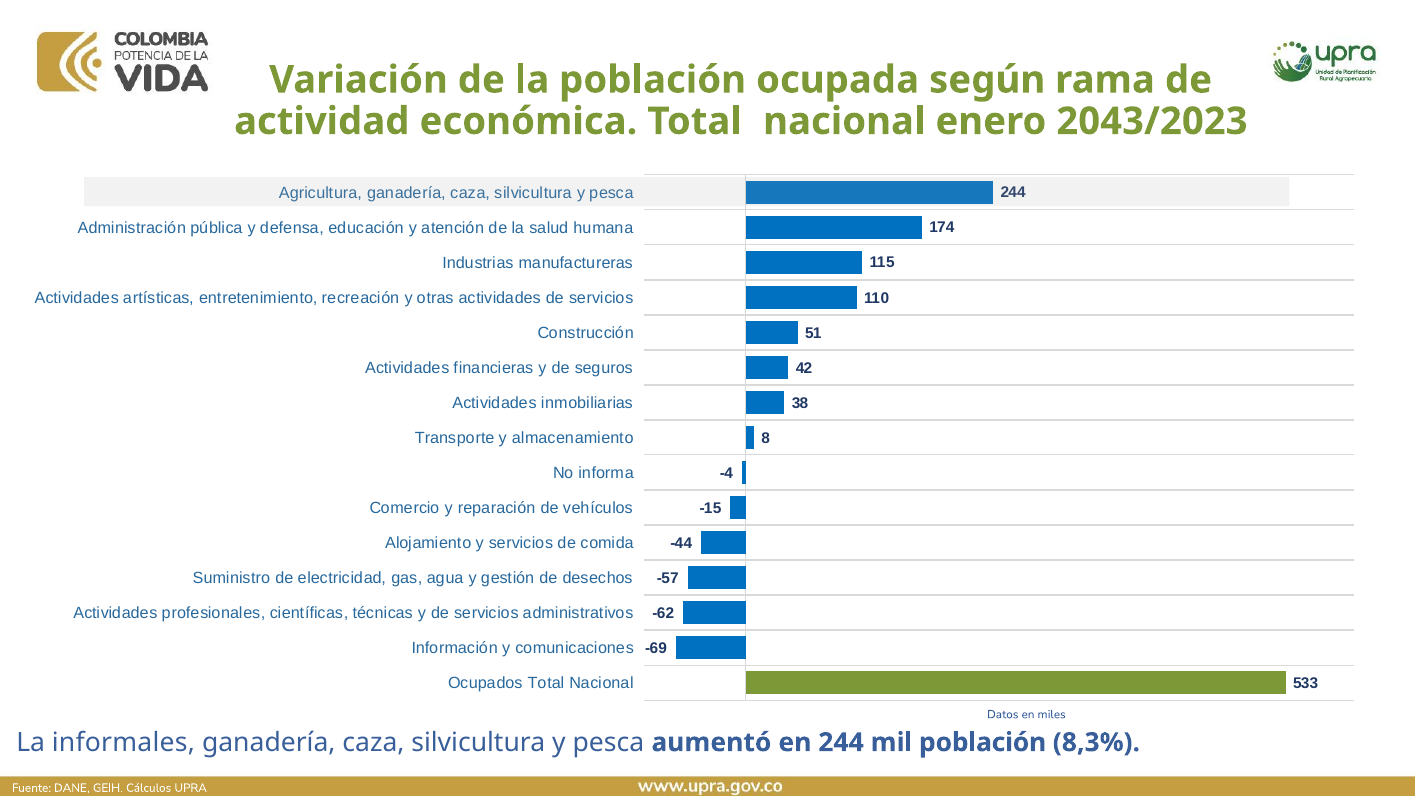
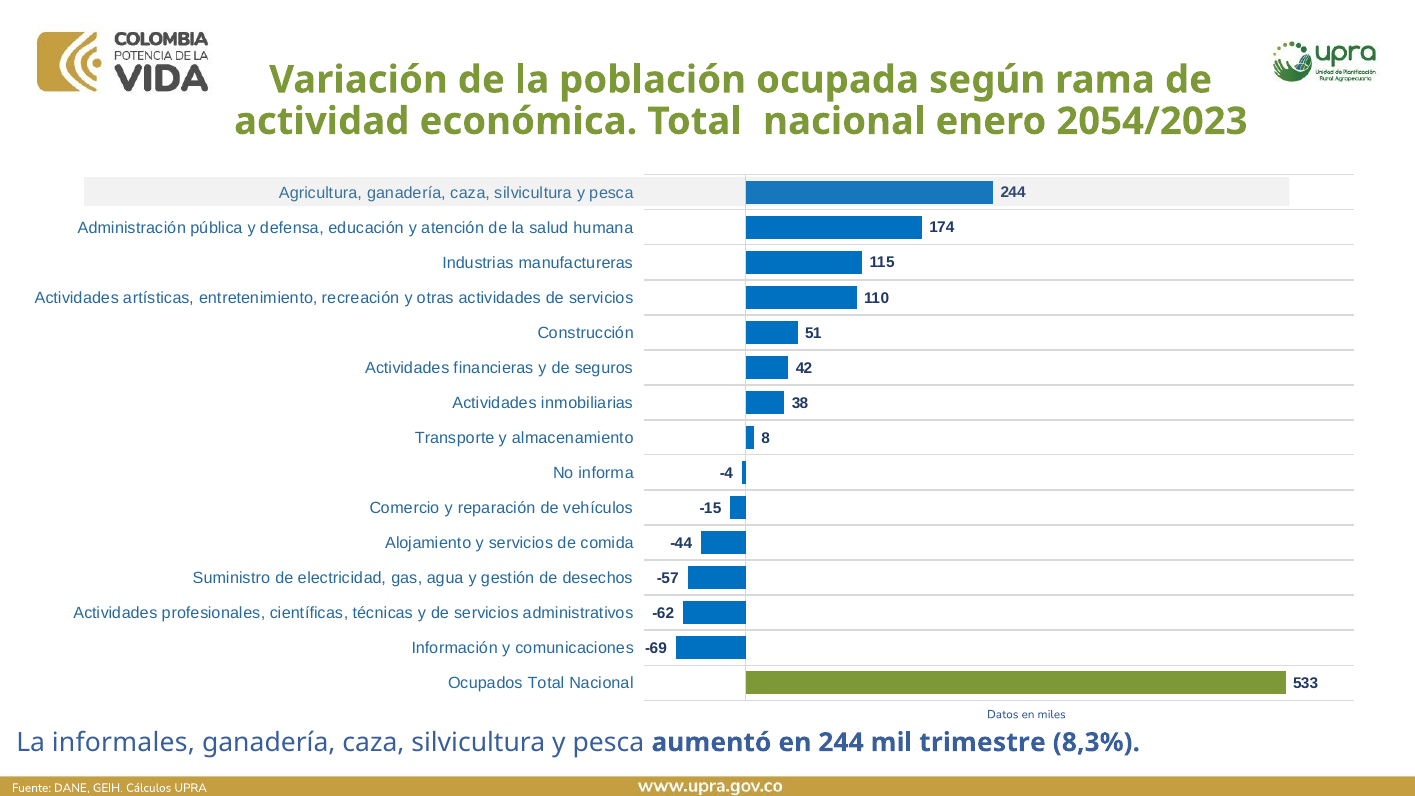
2043/2023: 2043/2023 -> 2054/2023
mil población: población -> trimestre
